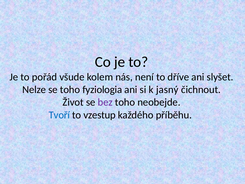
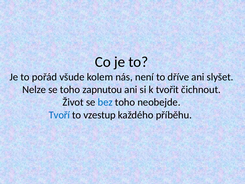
fyziologia: fyziologia -> zapnutou
jasný: jasný -> tvořit
bez colour: purple -> blue
